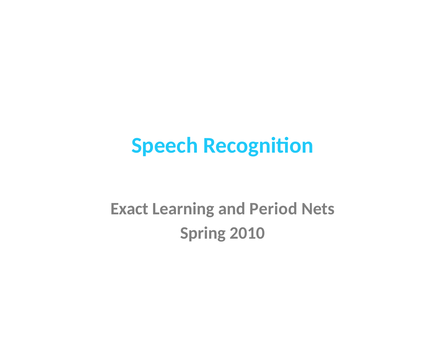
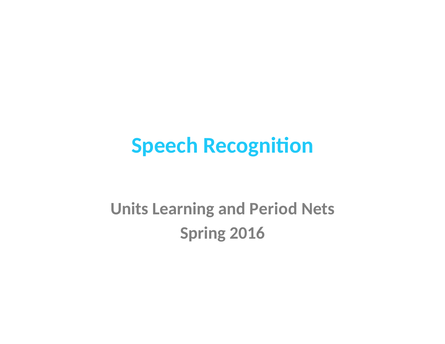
Exact: Exact -> Units
2010: 2010 -> 2016
